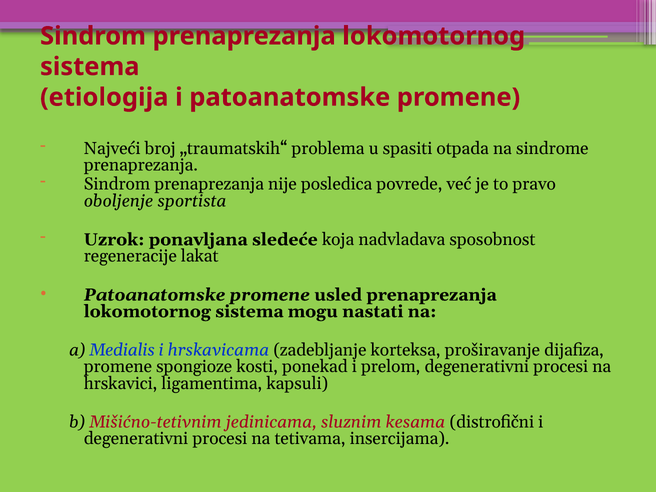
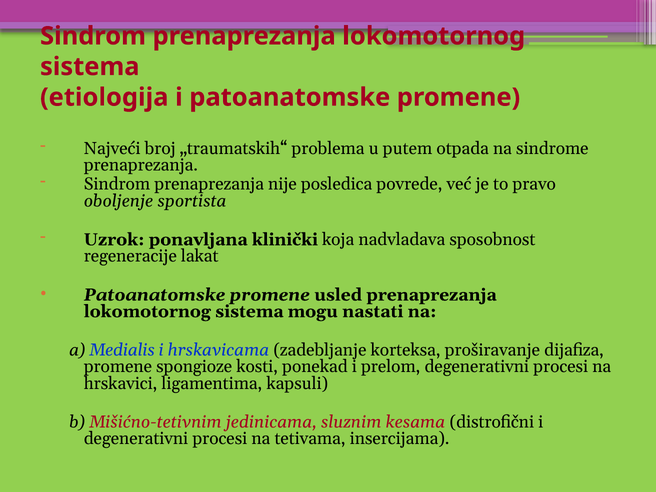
spasiti: spasiti -> putem
sledeće: sledeće -> klinički
